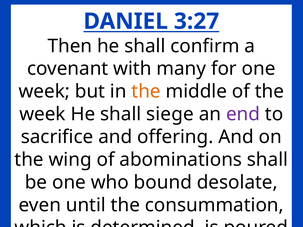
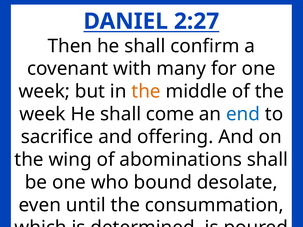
3:27: 3:27 -> 2:27
siege: siege -> come
end colour: purple -> blue
